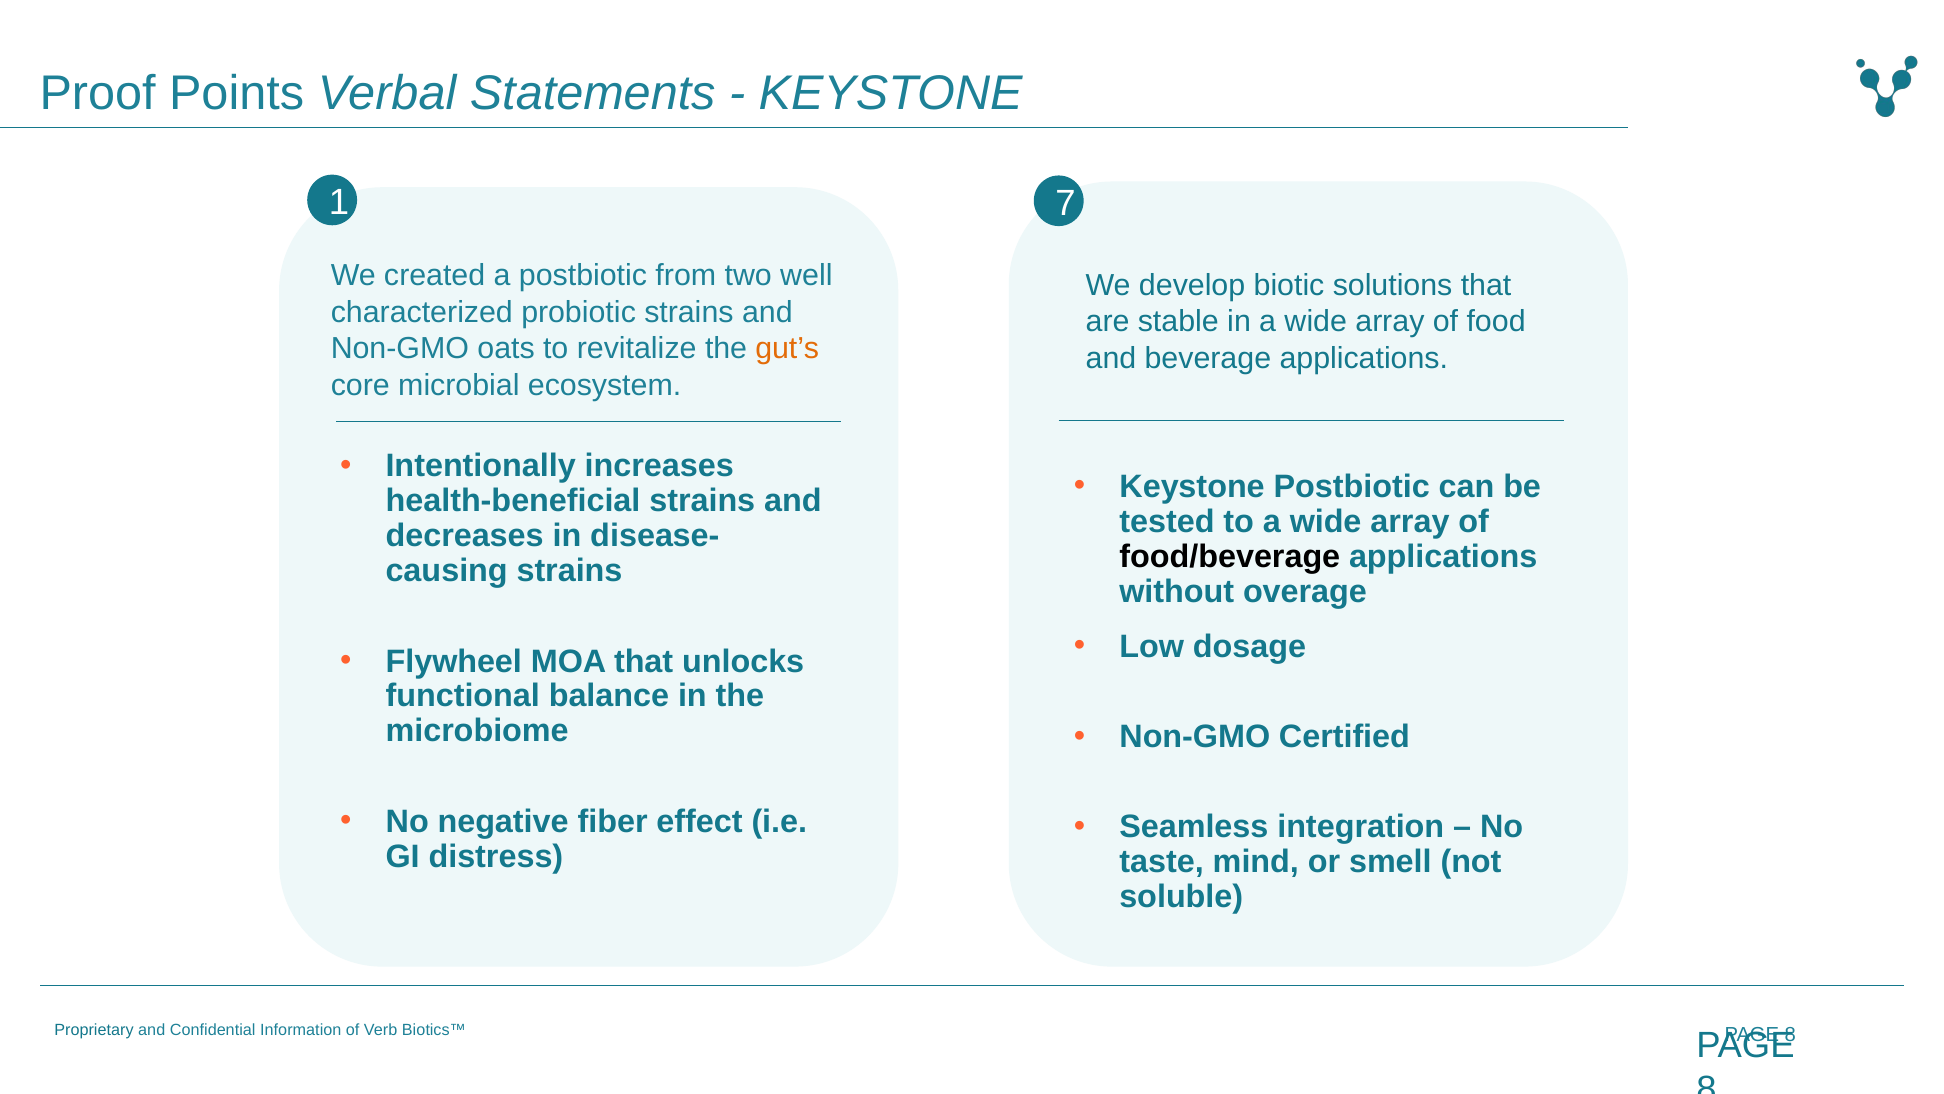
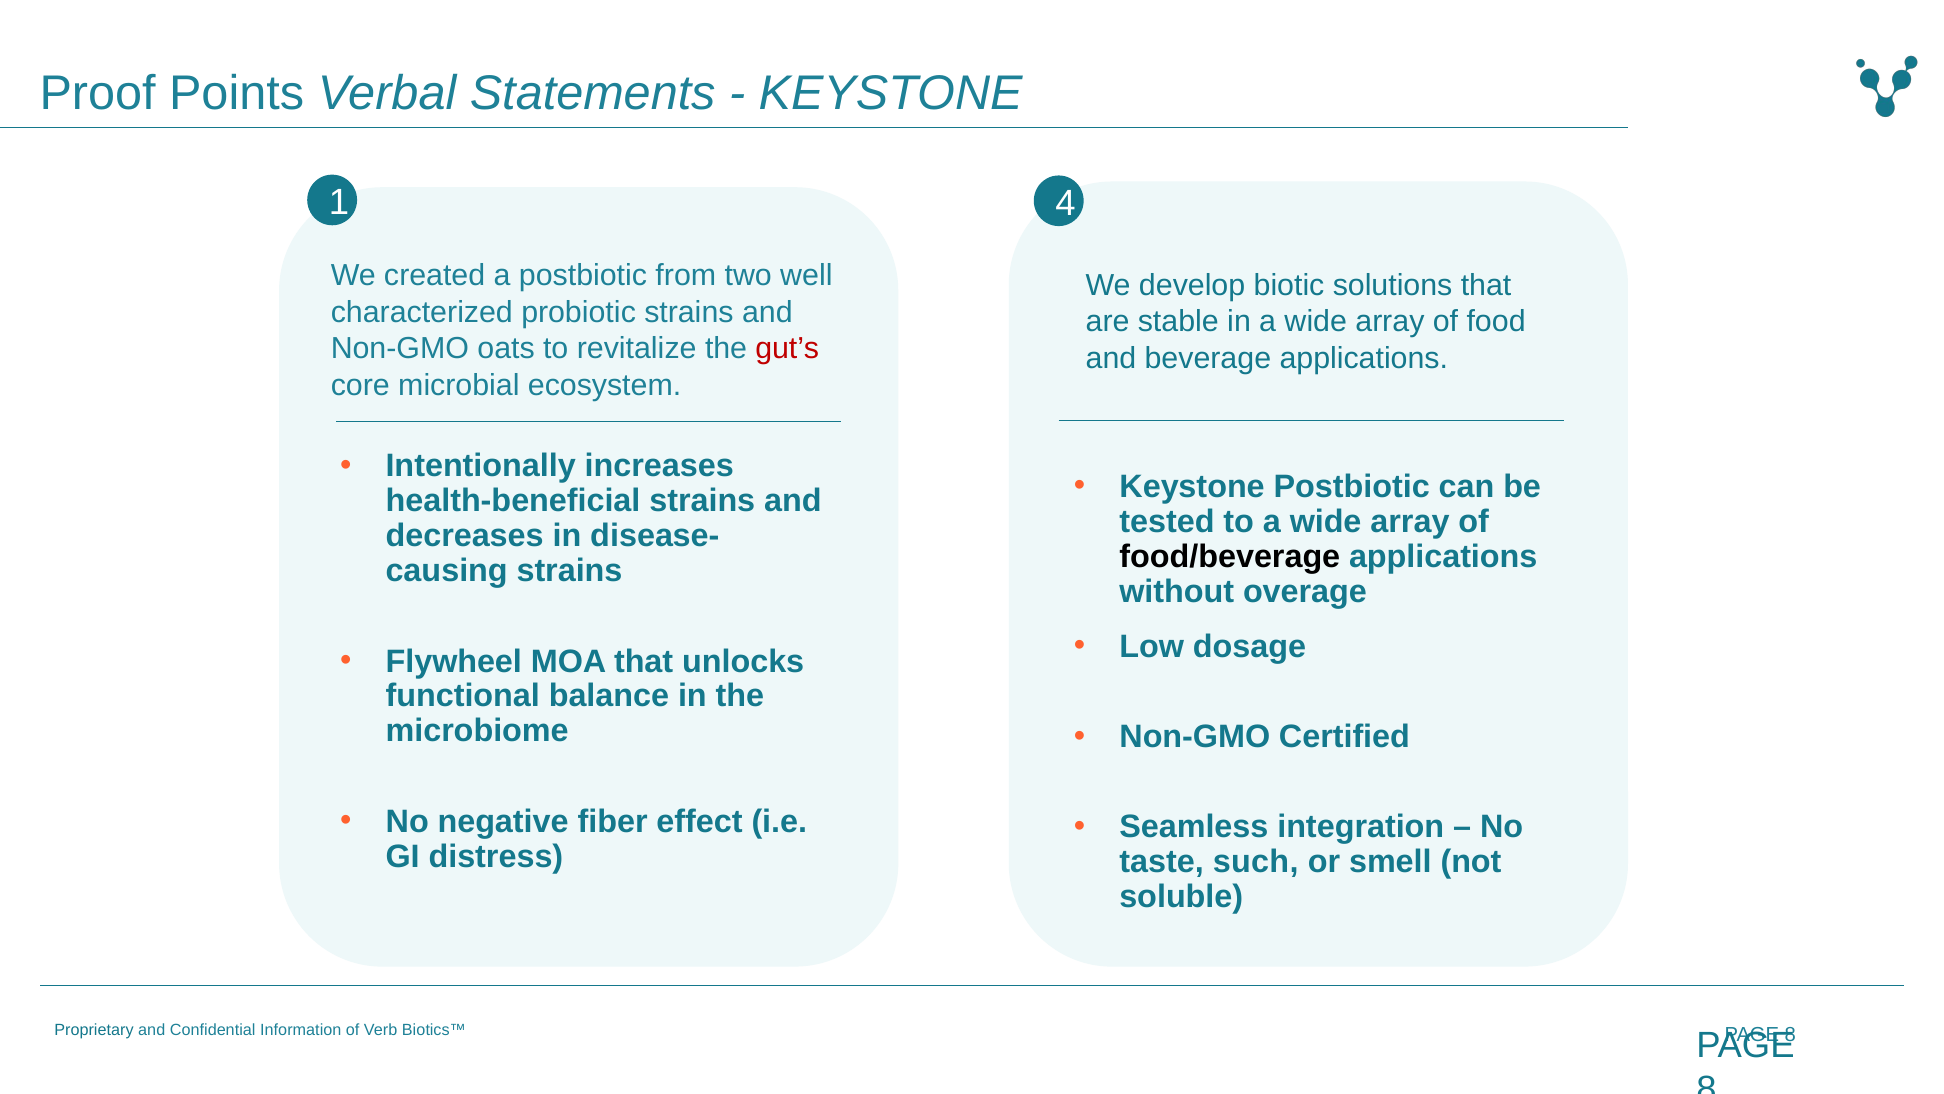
7: 7 -> 4
gut’s colour: orange -> red
mind: mind -> such
